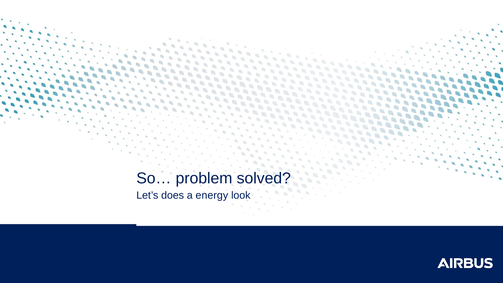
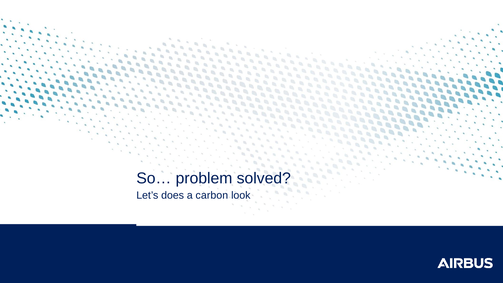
energy: energy -> carbon
